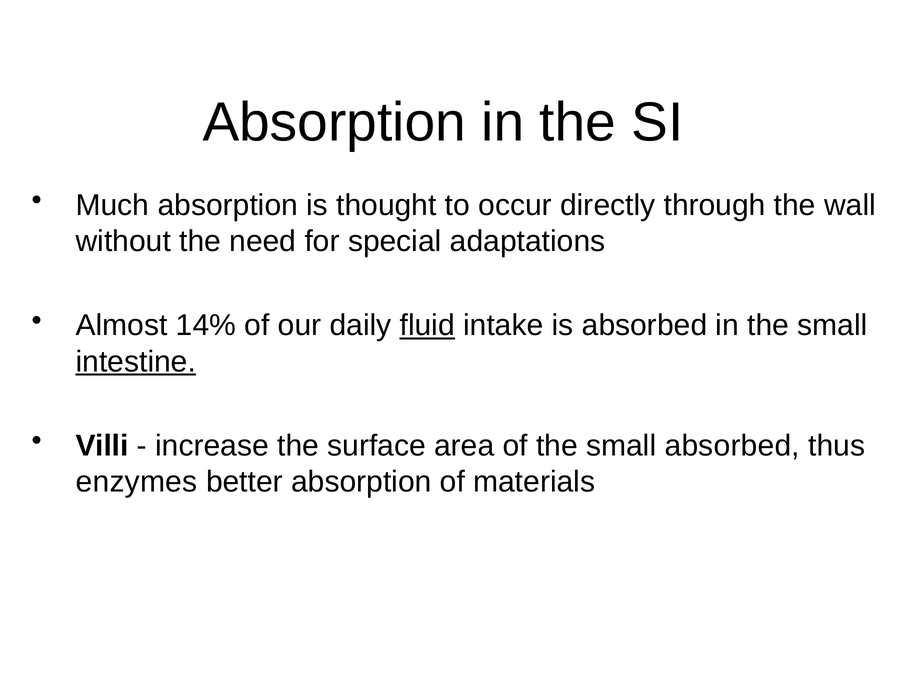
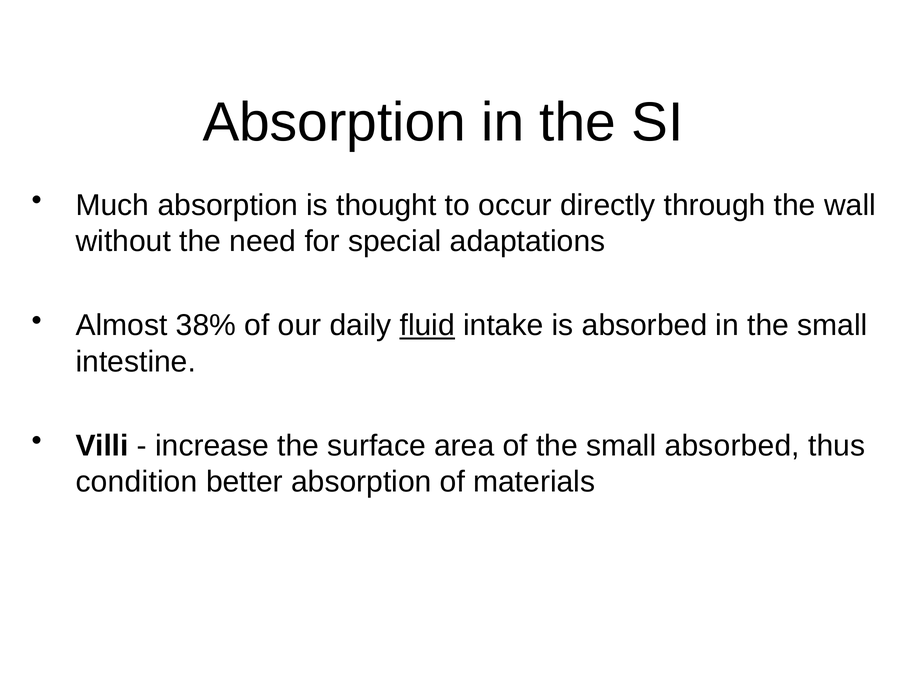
14%: 14% -> 38%
intestine underline: present -> none
enzymes: enzymes -> condition
